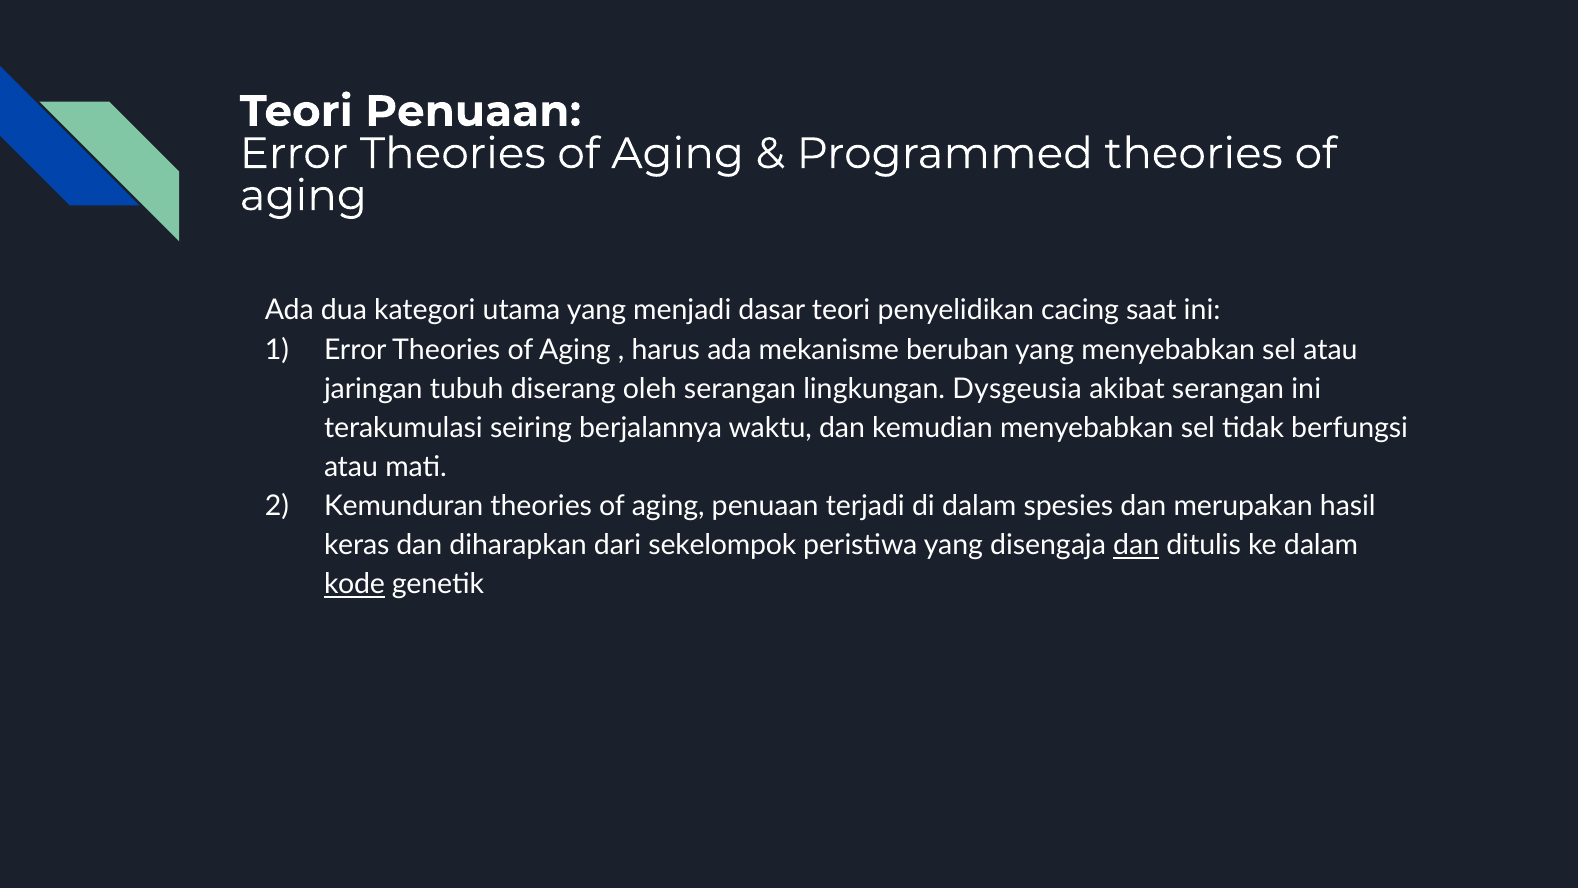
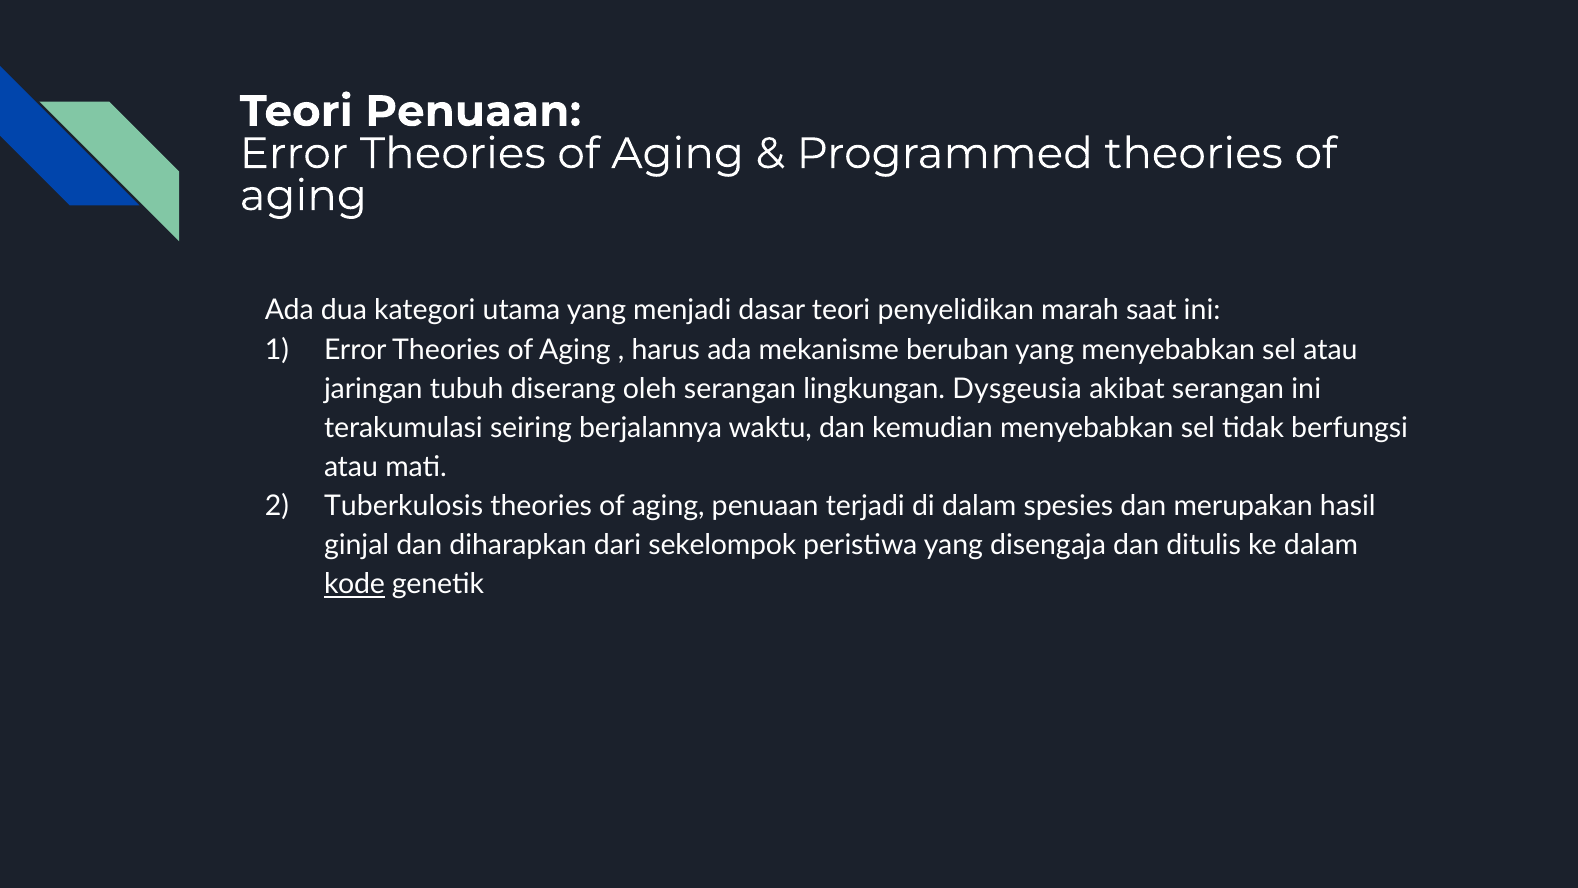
cacing: cacing -> marah
Kemunduran: Kemunduran -> Tuberkulosis
keras: keras -> ginjal
dan at (1136, 545) underline: present -> none
